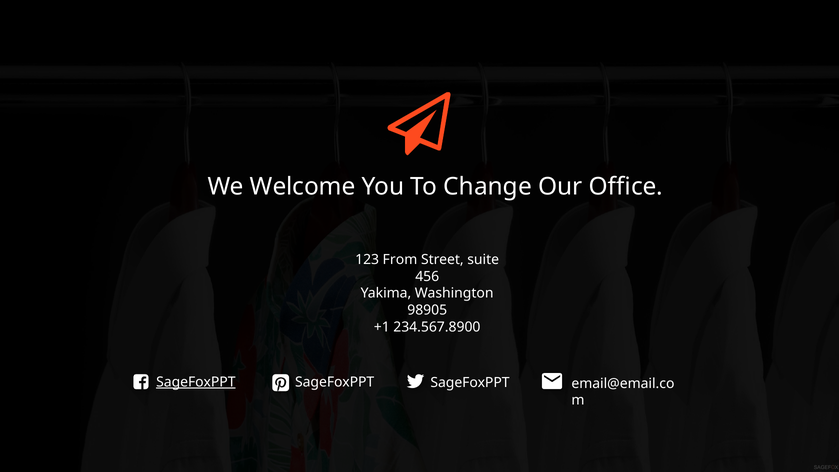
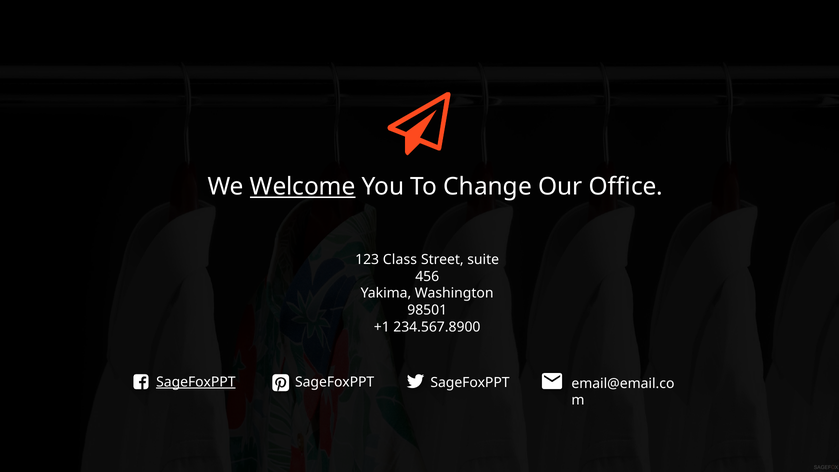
Welcome underline: none -> present
From: From -> Class
98905: 98905 -> 98501
